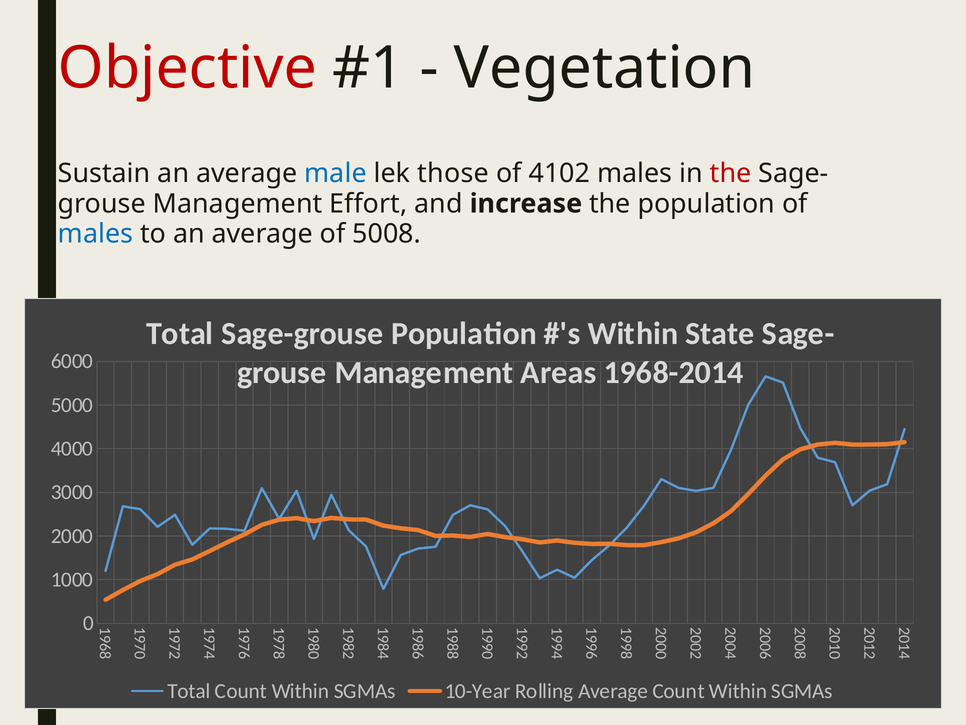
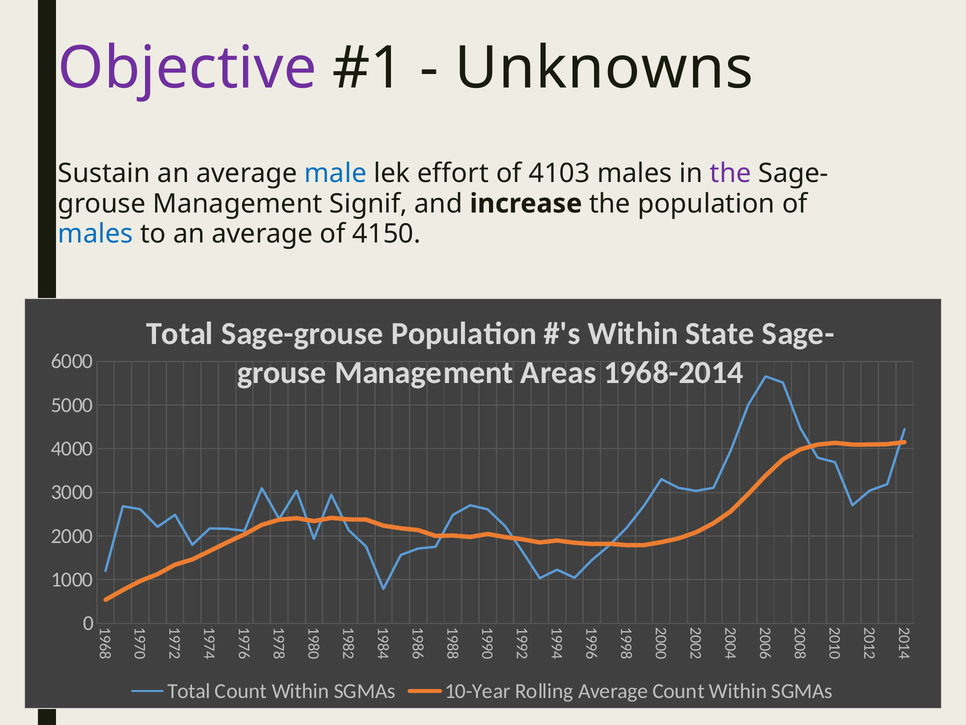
Objective colour: red -> purple
Vegetation: Vegetation -> Unknowns
those: those -> effort
4102: 4102 -> 4103
the at (731, 173) colour: red -> purple
Effort: Effort -> Signif
5008: 5008 -> 4150
